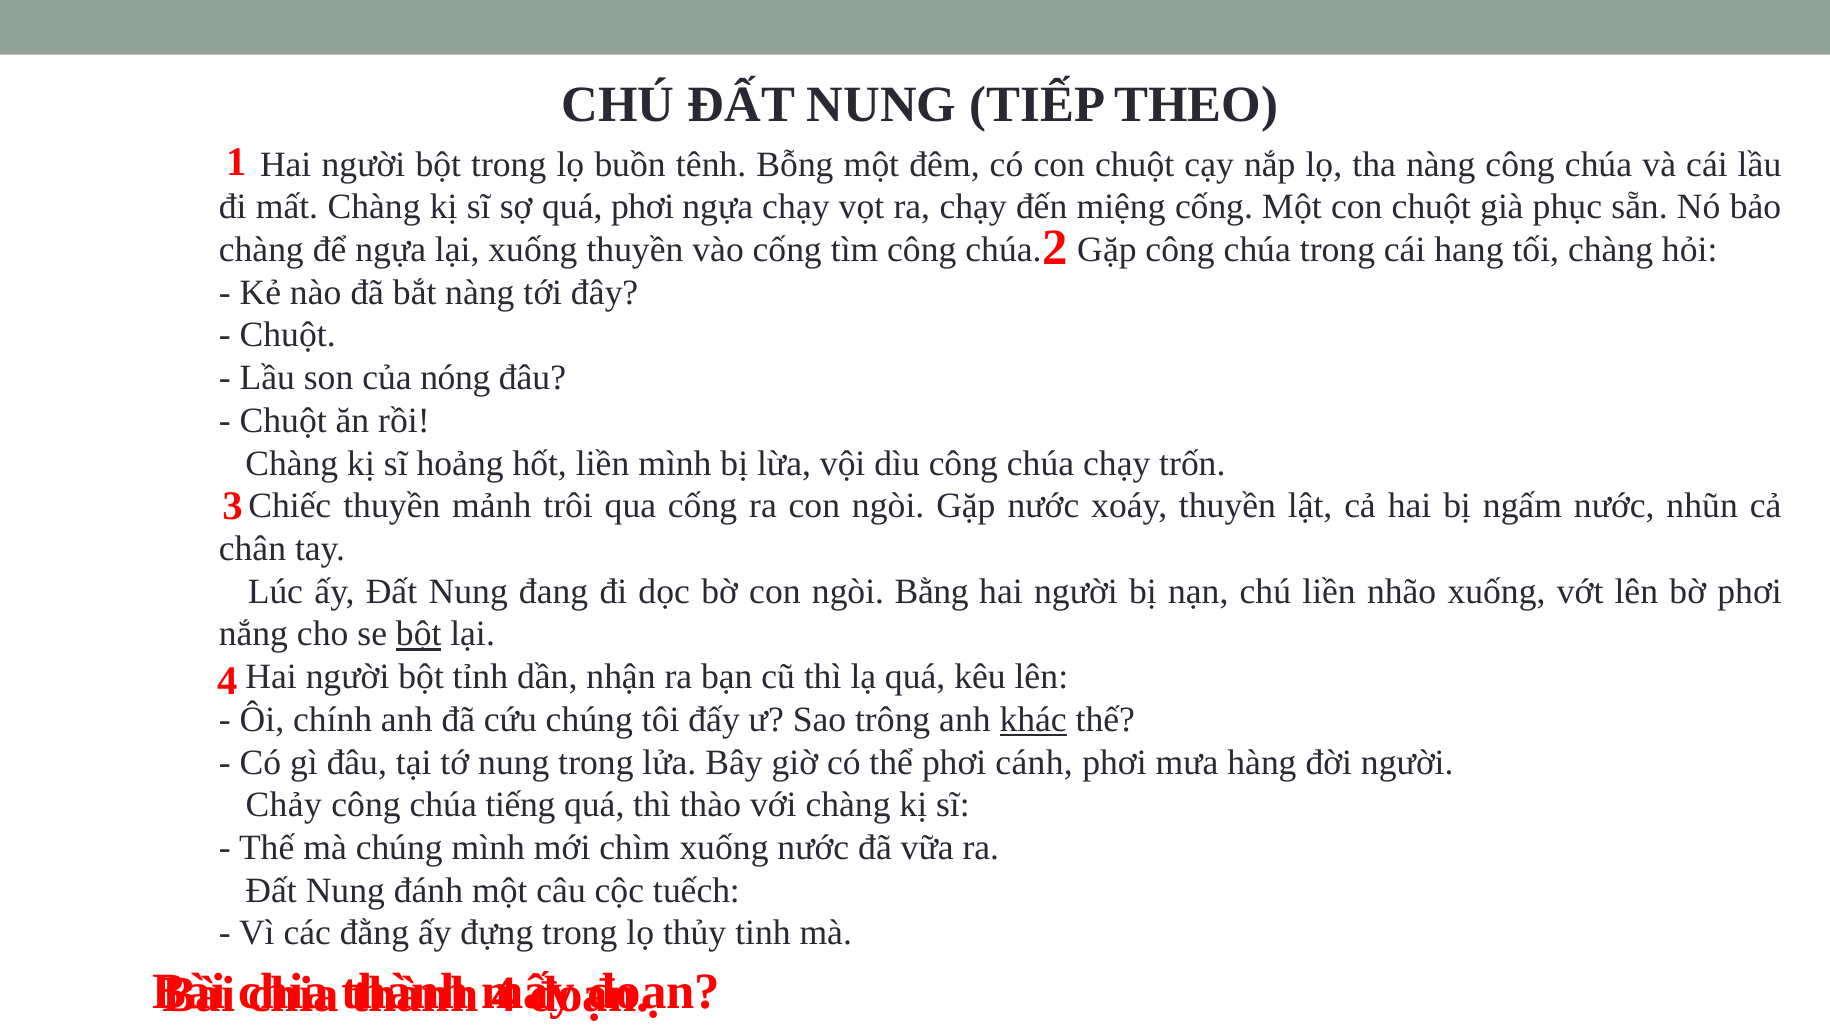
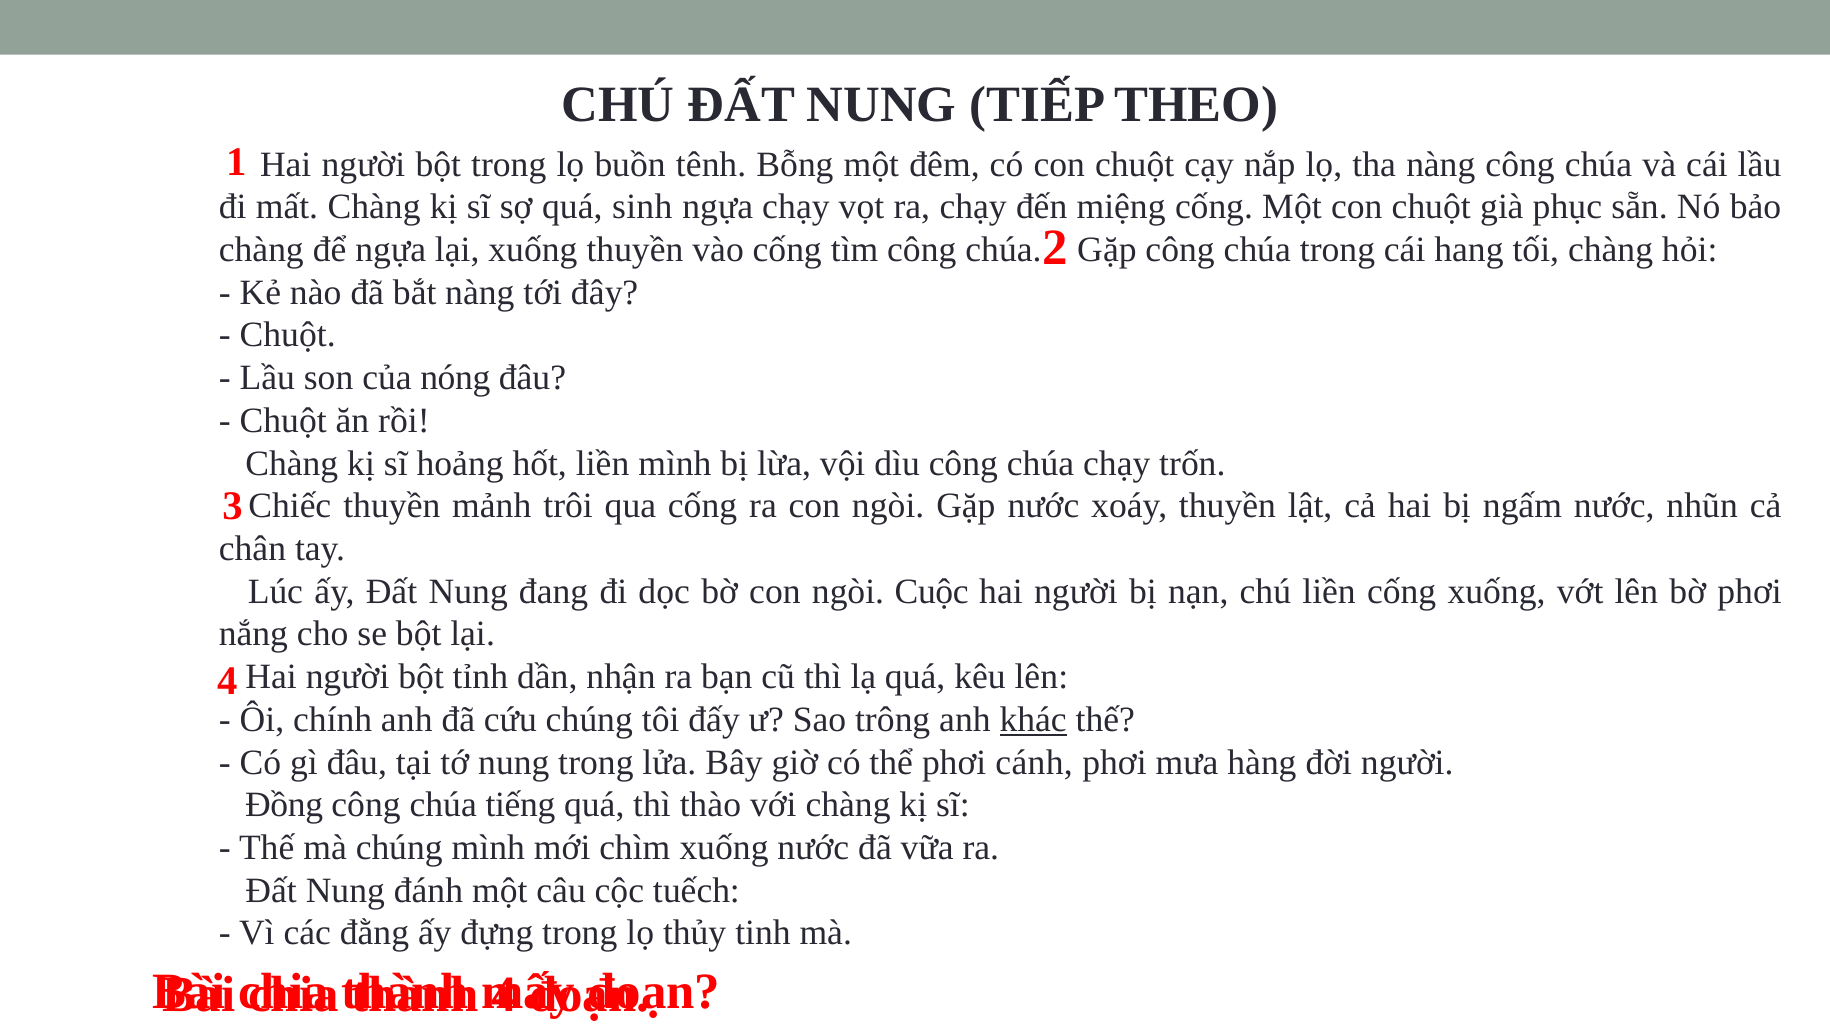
quá phơi: phơi -> sinh
Bằng: Bằng -> Cuộc
liền nhão: nhão -> cống
bột at (419, 634) underline: present -> none
Chảy: Chảy -> Đồng
